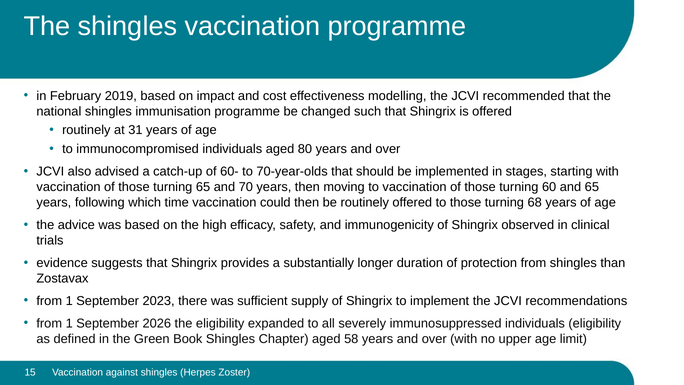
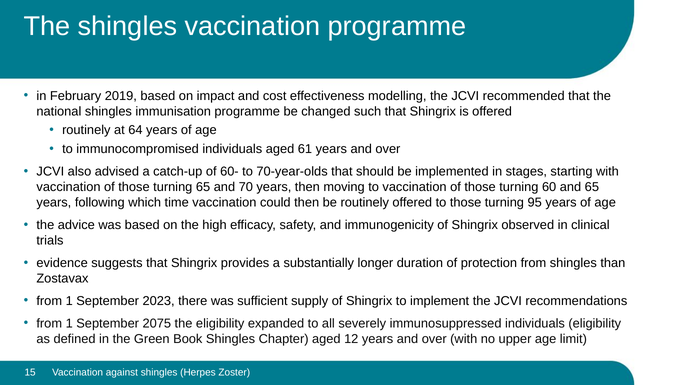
31: 31 -> 64
80: 80 -> 61
68: 68 -> 95
2026: 2026 -> 2075
58: 58 -> 12
